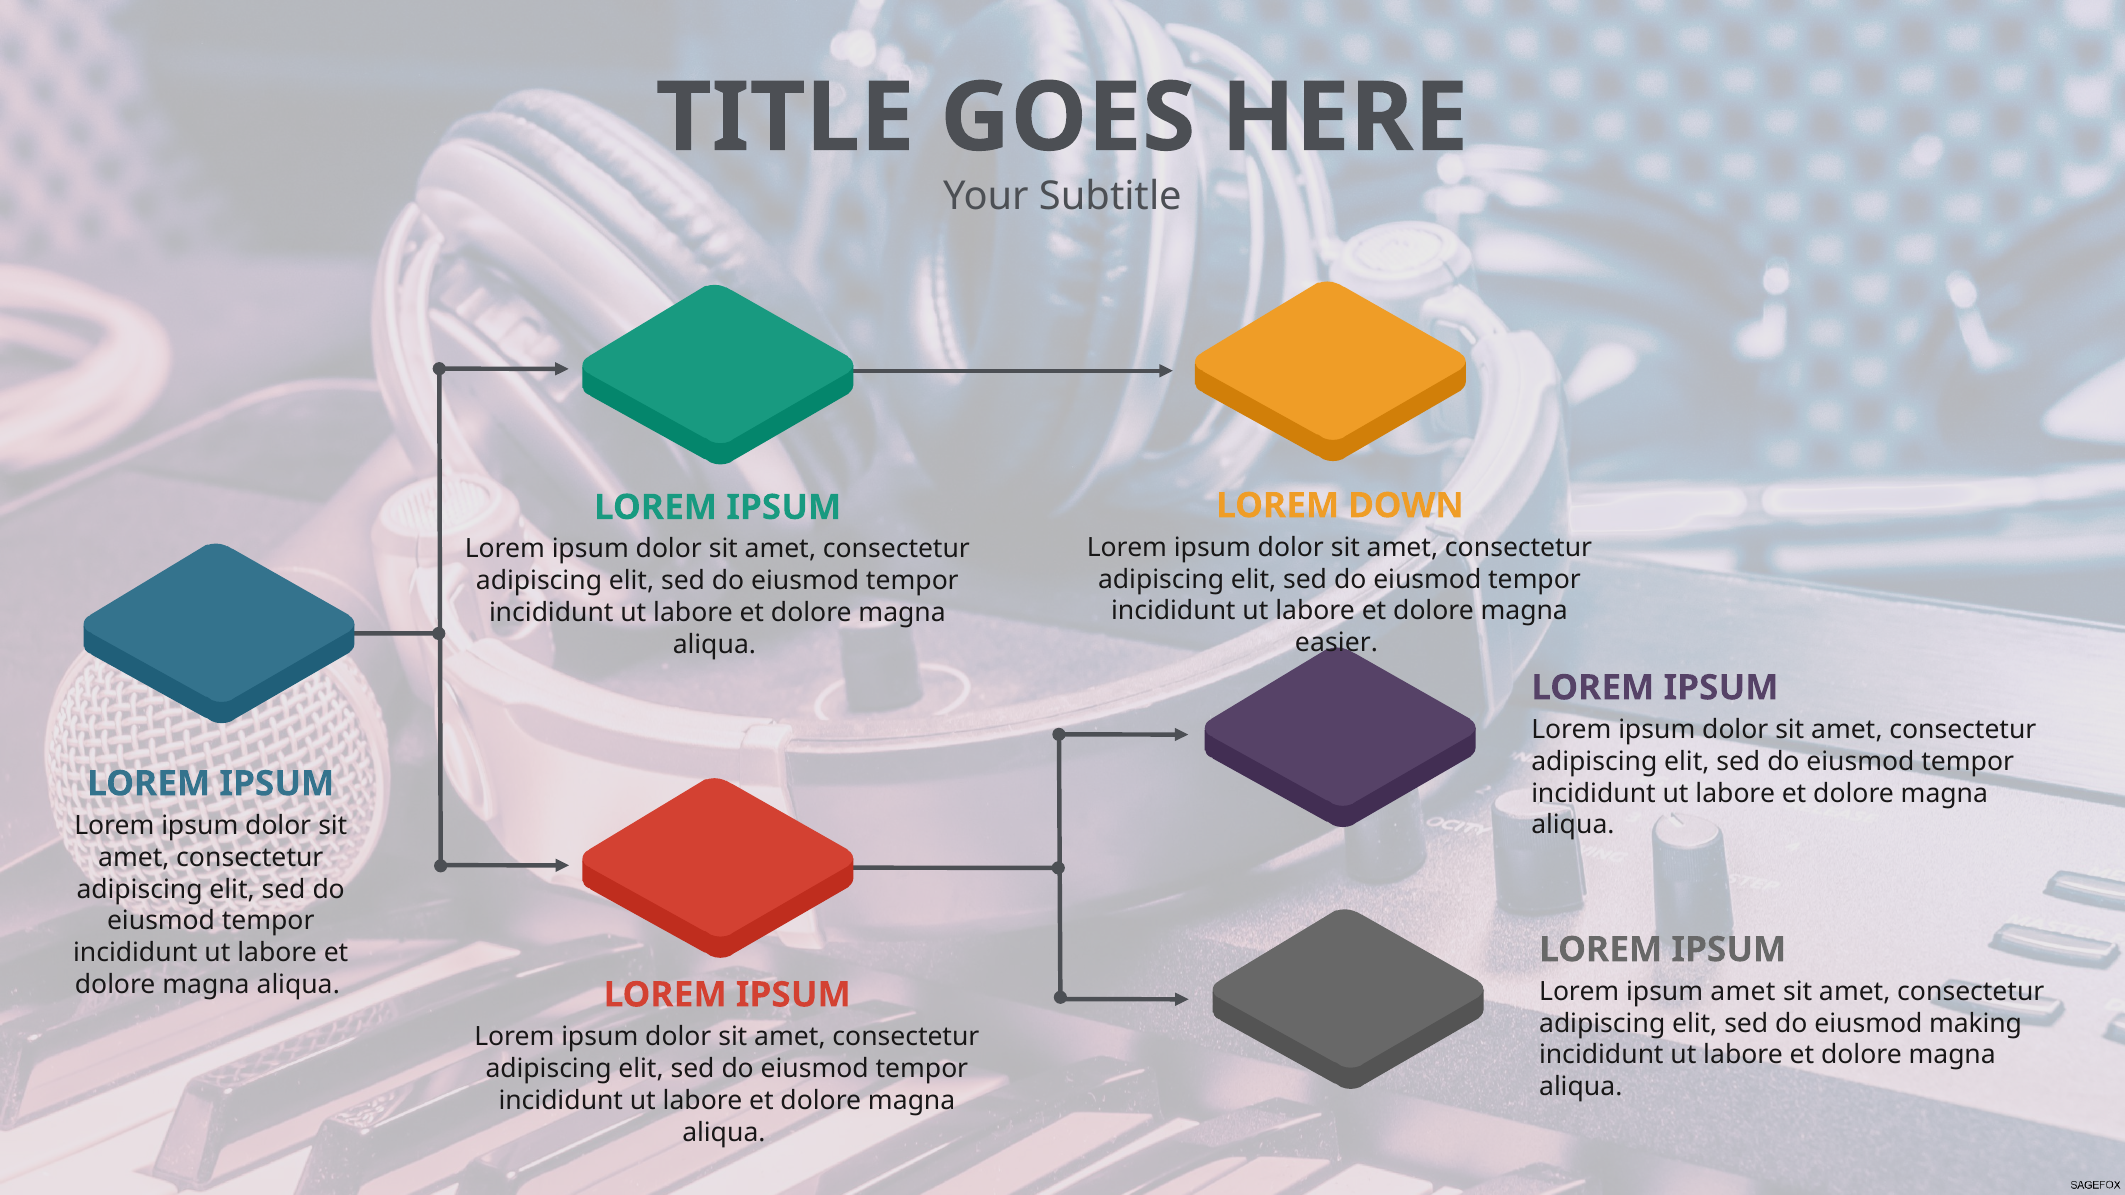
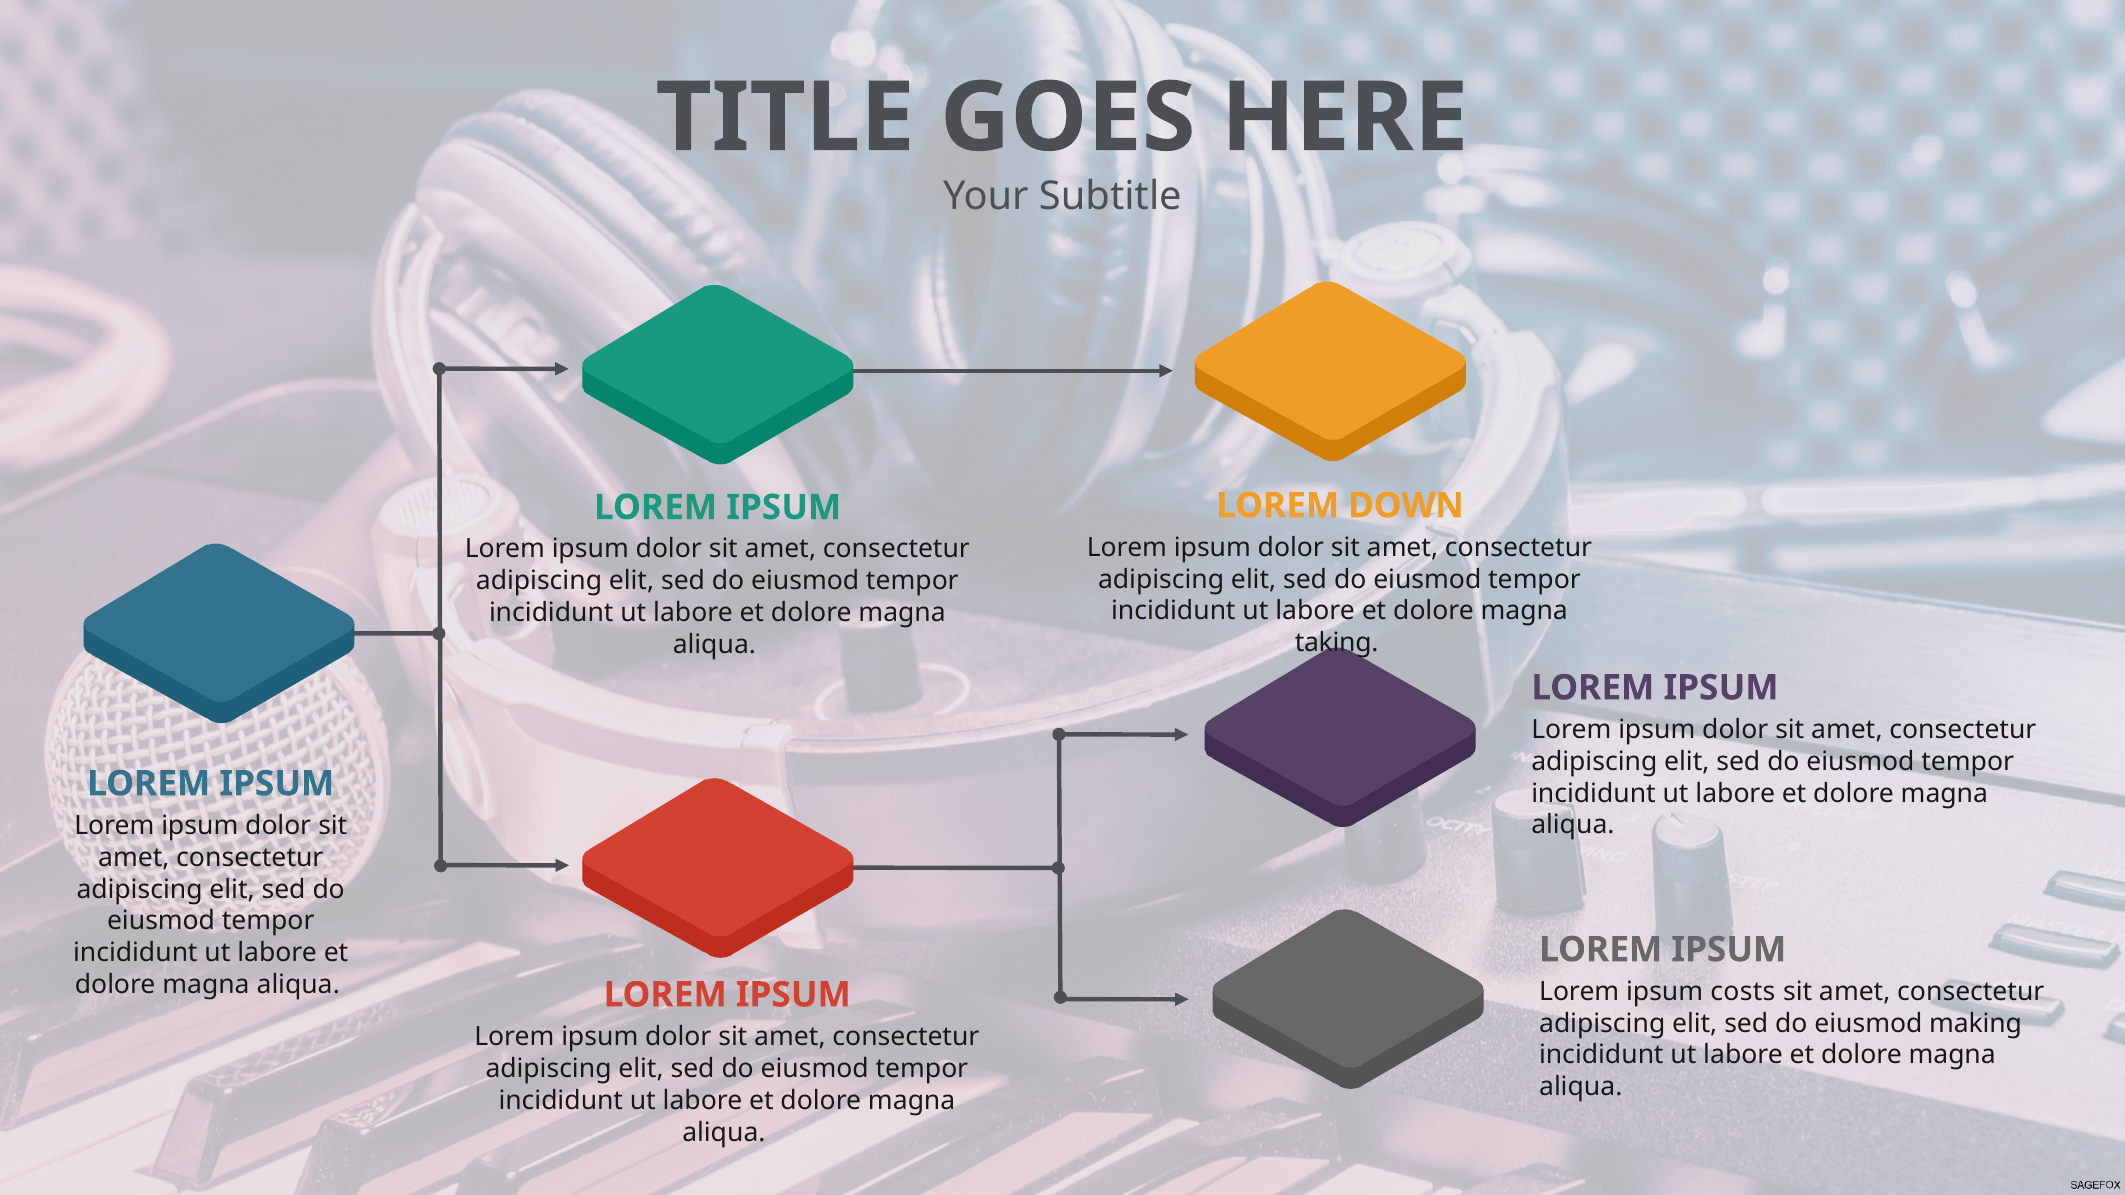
easier: easier -> taking
ipsum amet: amet -> costs
